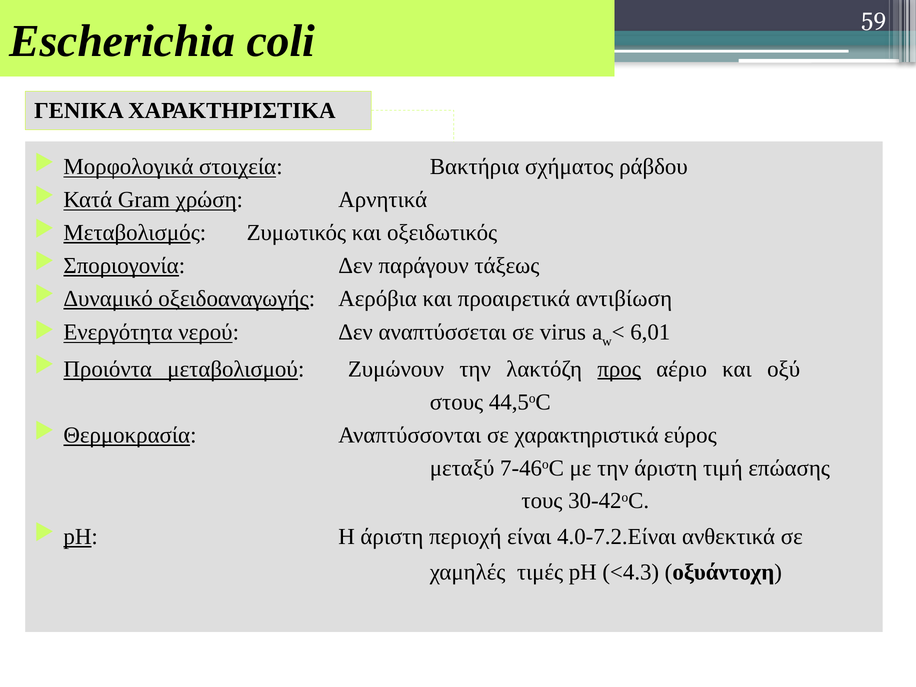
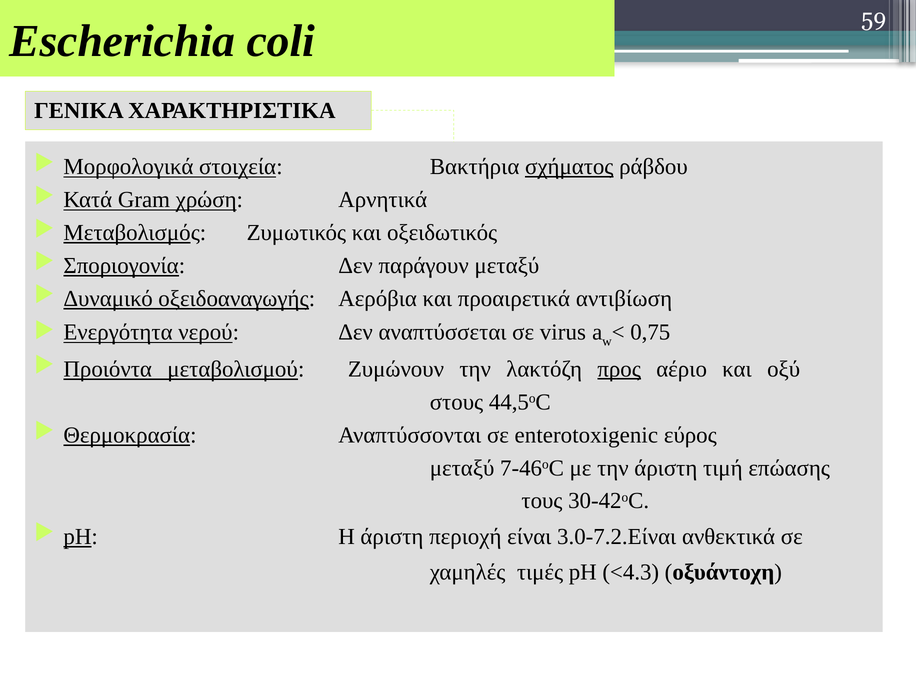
σχήματος underline: none -> present
παράγουν τάξεως: τάξεως -> μεταξύ
6,01: 6,01 -> 0,75
χαρακτηριστικά: χαρακτηριστικά -> enterotoxigenic
4.0-7.2.Είναι: 4.0-7.2.Είναι -> 3.0-7.2.Είναι
